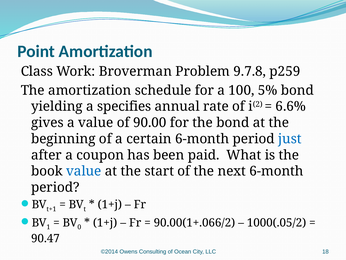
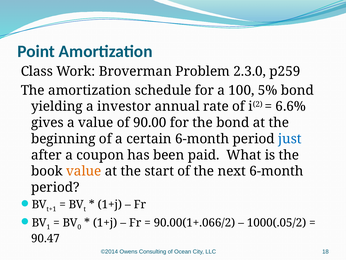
9.7.8: 9.7.8 -> 2.3.0
specifies: specifies -> investor
value at (84, 171) colour: blue -> orange
